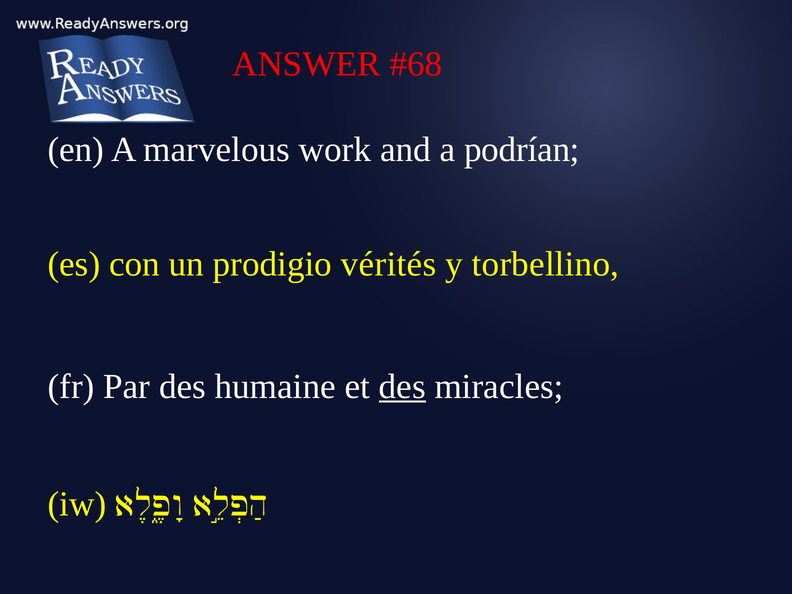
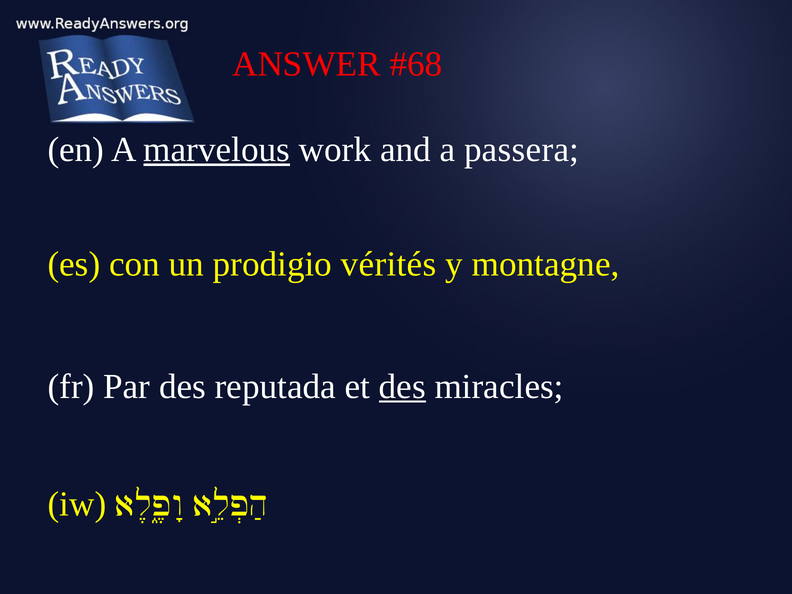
marvelous underline: none -> present
podrían: podrían -> passera
torbellino: torbellino -> montagne
humaine: humaine -> reputada
